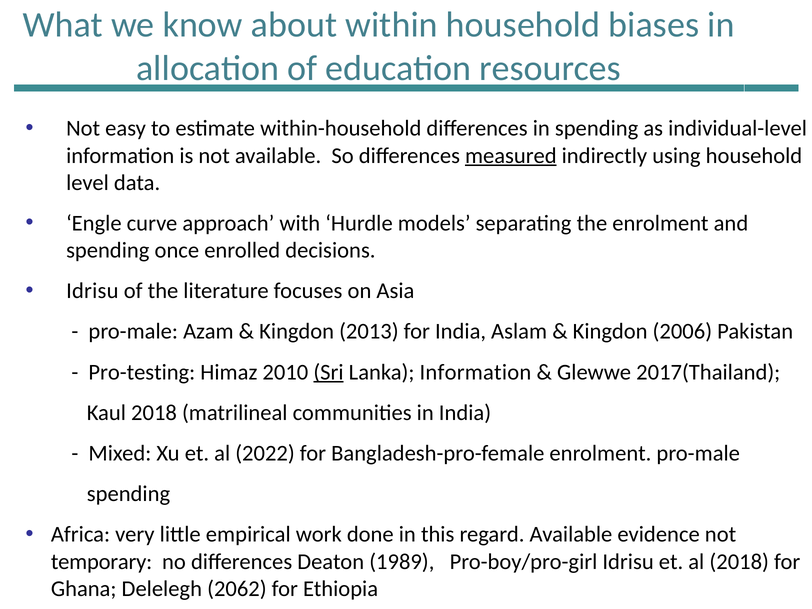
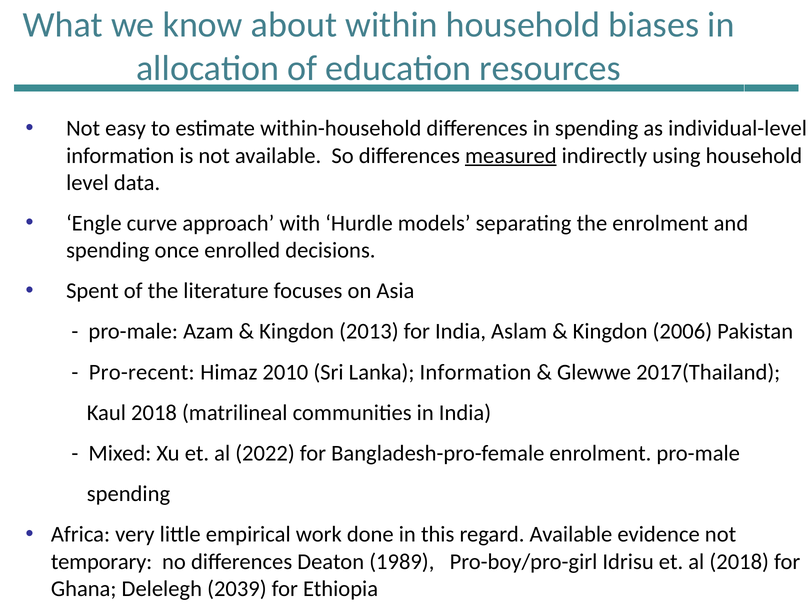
Idrisu at (92, 291): Idrisu -> Spent
Pro-testing: Pro-testing -> Pro-recent
Sri underline: present -> none
2062: 2062 -> 2039
